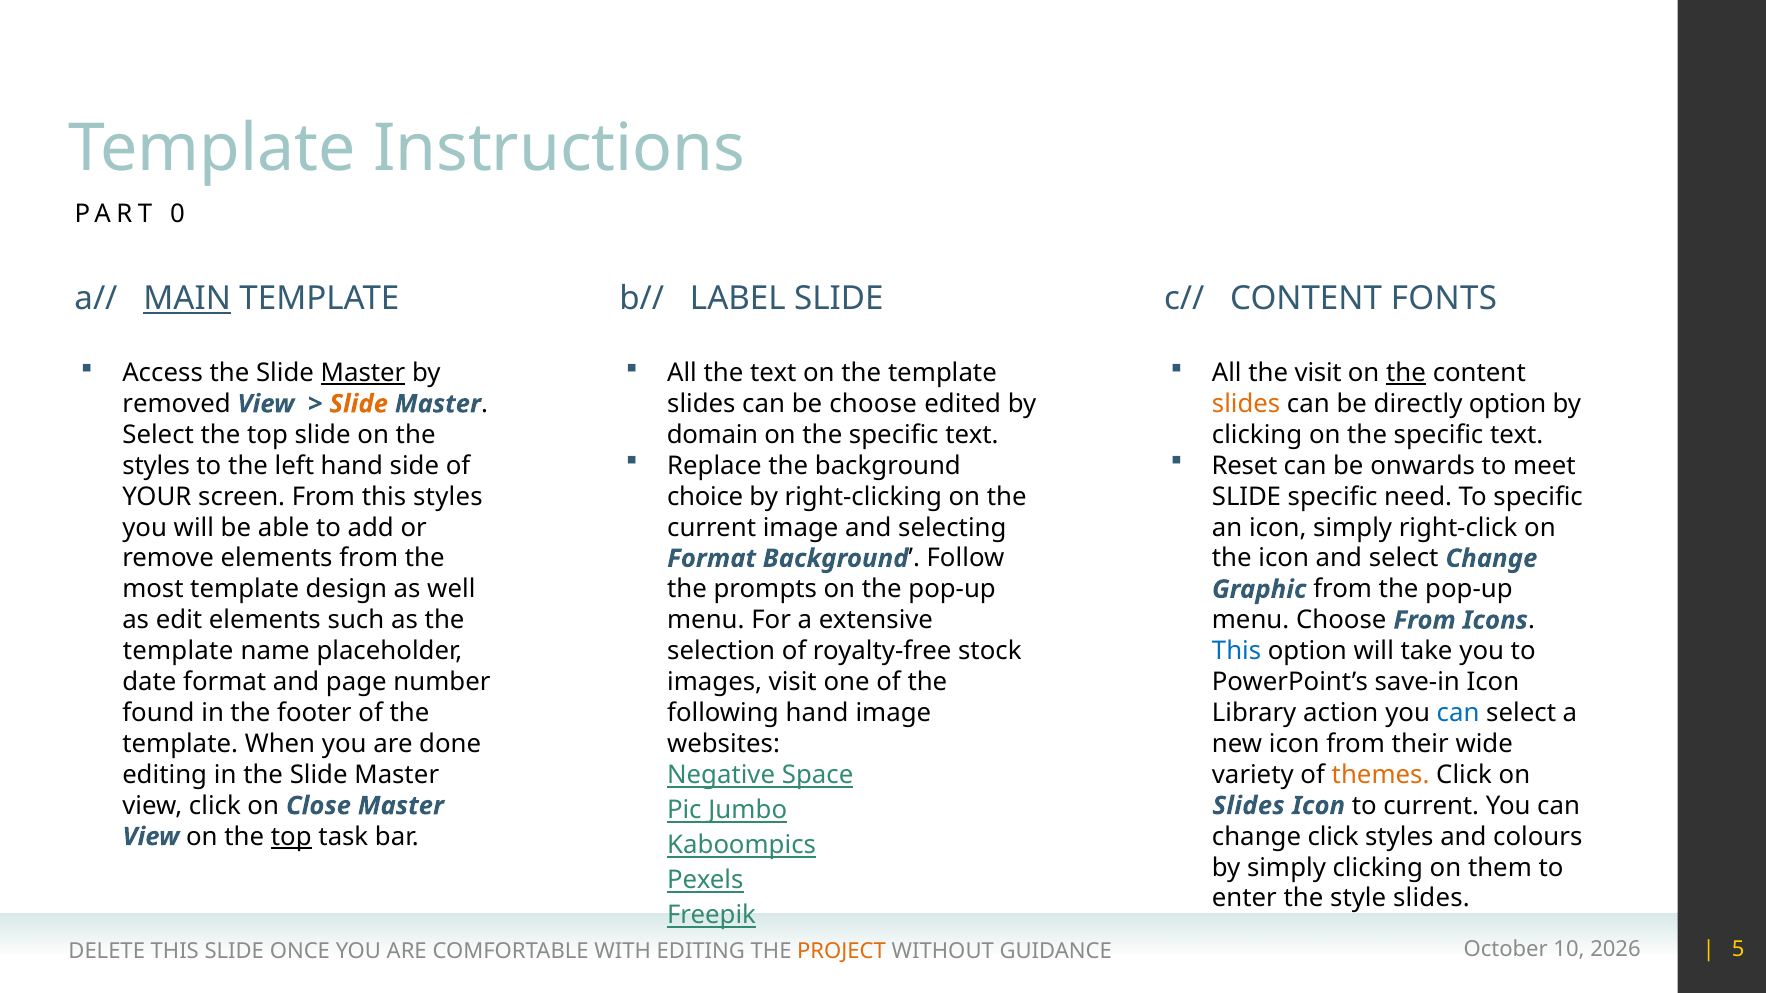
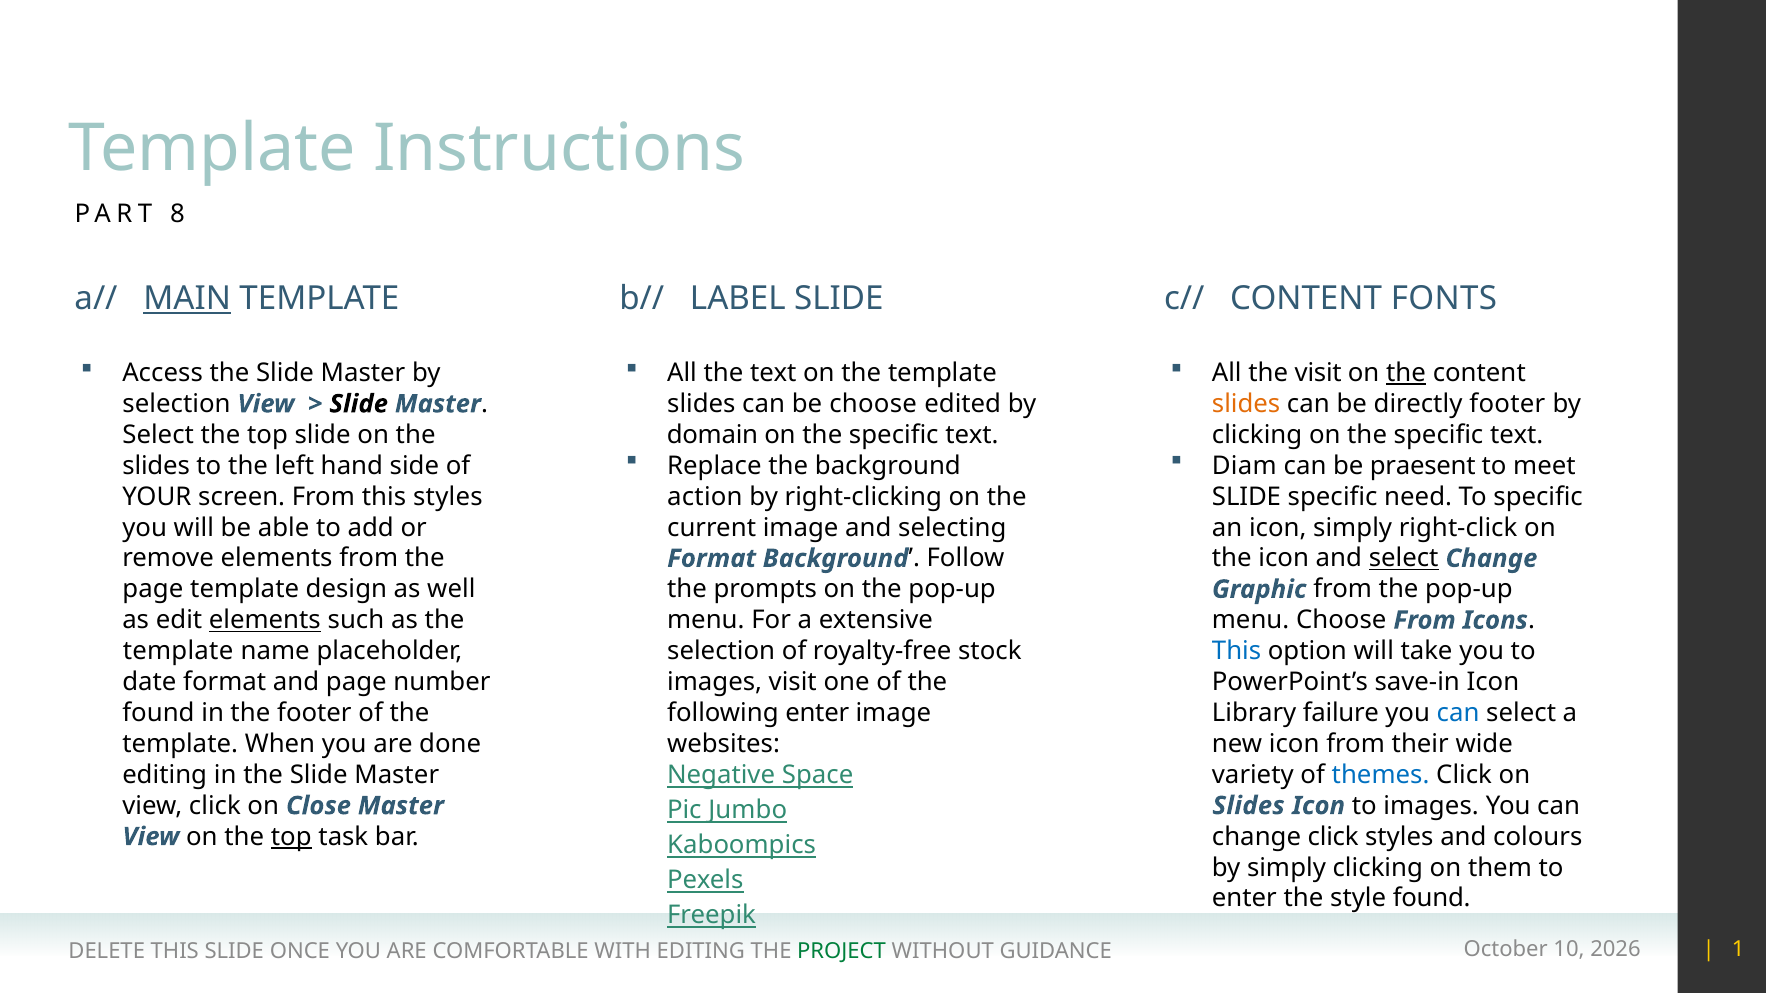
0: 0 -> 8
Master at (363, 373) underline: present -> none
removed at (177, 404): removed -> selection
Slide at (359, 404) colour: orange -> black
directly option: option -> footer
Reset: Reset -> Diam
onwards: onwards -> praesent
styles at (156, 466): styles -> slides
choice: choice -> action
select at (1404, 559) underline: none -> present
most at (153, 590): most -> page
elements at (265, 621) underline: none -> present
following hand: hand -> enter
action: action -> failure
themes colour: orange -> blue
to current: current -> images
style slides: slides -> found
5: 5 -> 1
PROJECT colour: orange -> green
